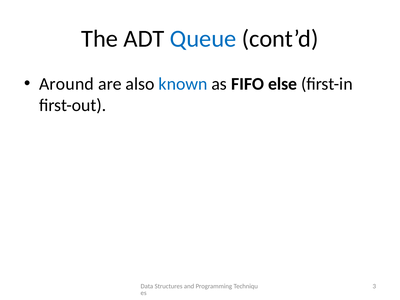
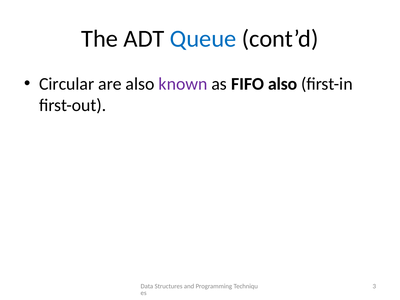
Around: Around -> Circular
known colour: blue -> purple
FIFO else: else -> also
